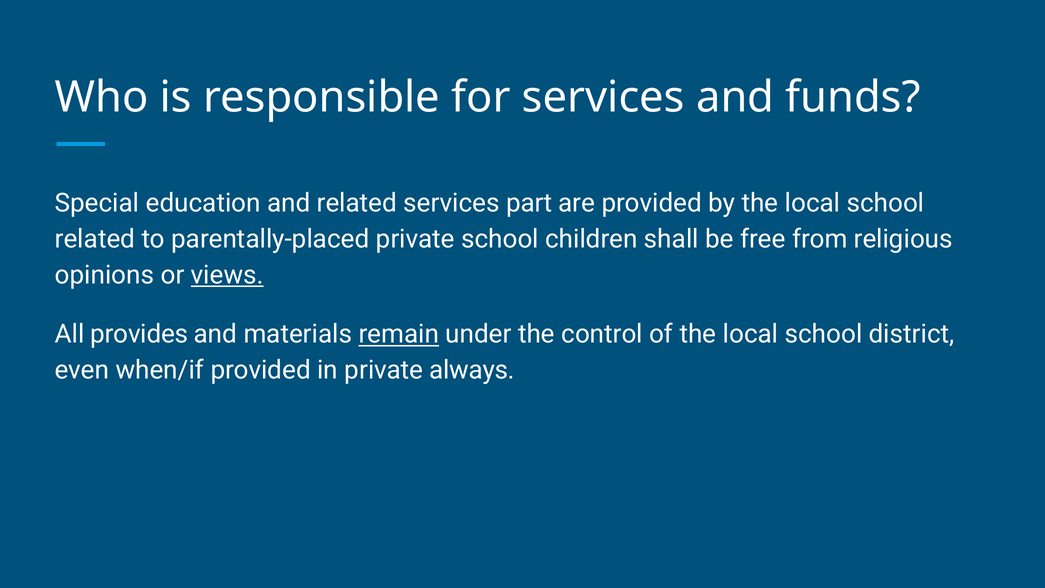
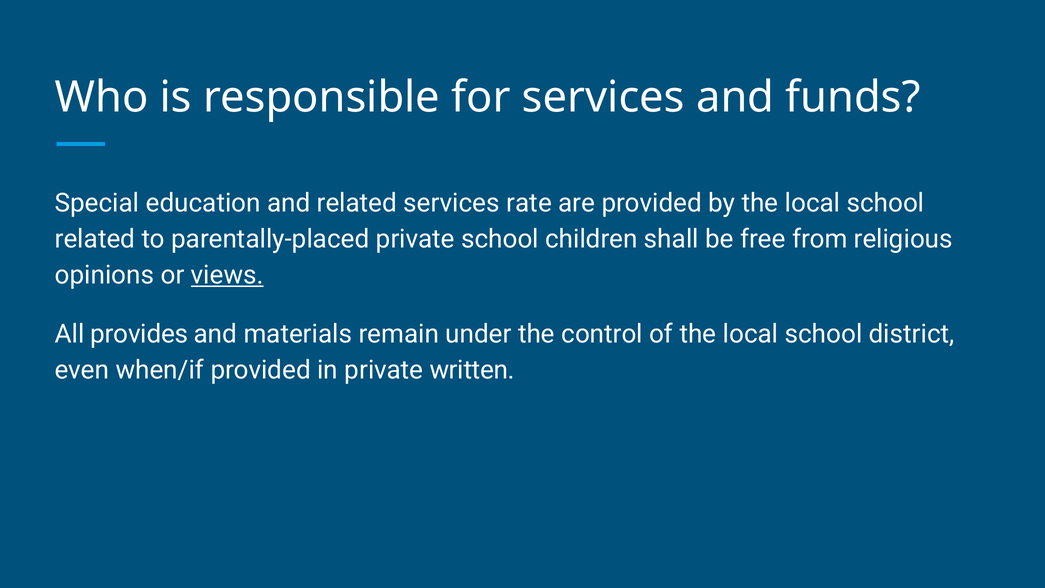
part: part -> rate
remain underline: present -> none
always: always -> written
